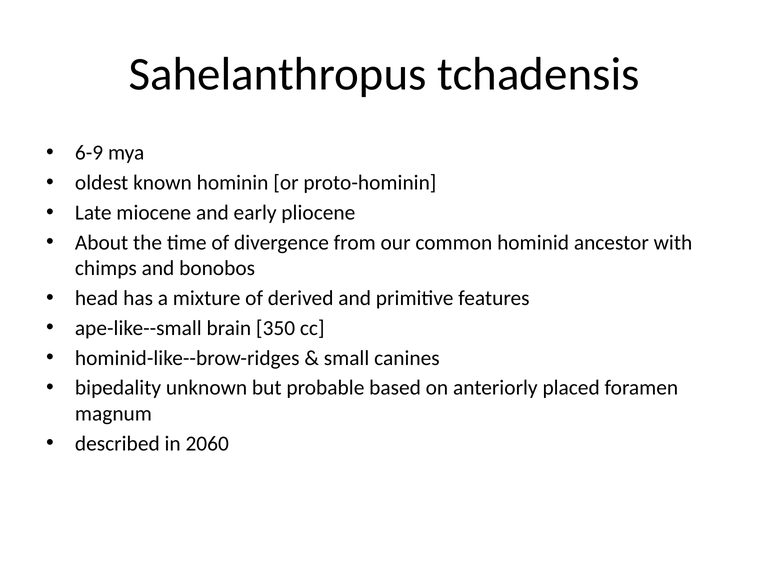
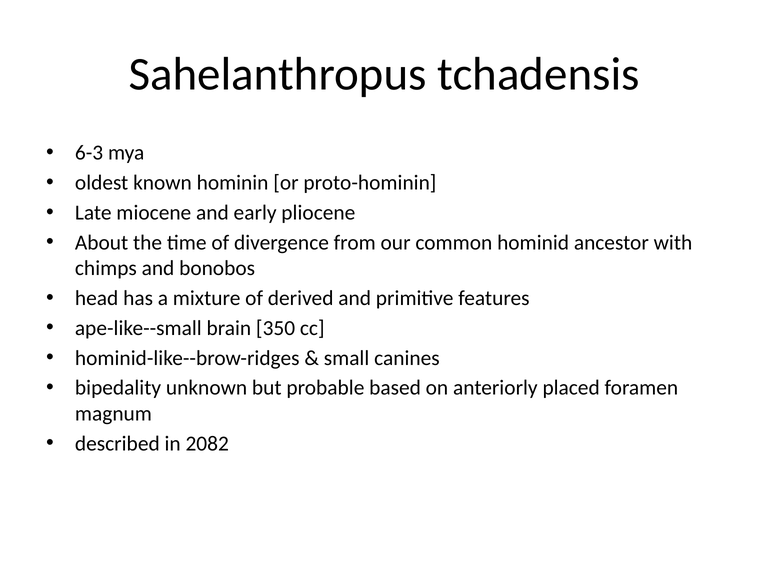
6-9: 6-9 -> 6-3
2060: 2060 -> 2082
